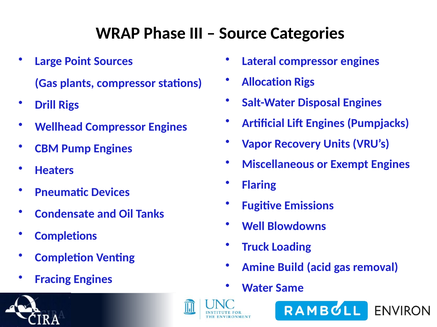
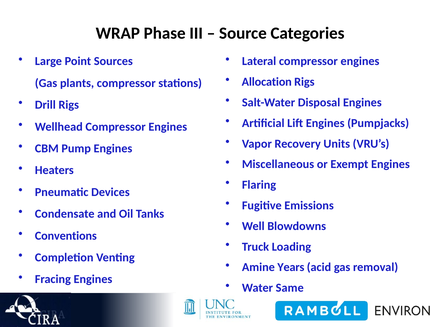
Completions: Completions -> Conventions
Build: Build -> Years
